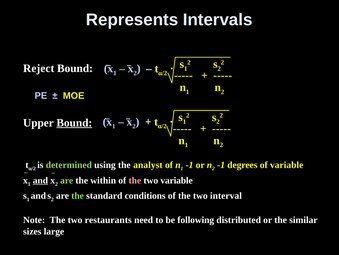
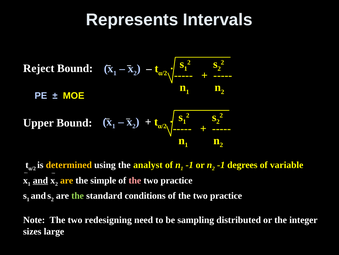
Bound at (74, 122) underline: present -> none
determined colour: light green -> yellow
are at (67, 180) colour: light green -> yellow
within: within -> simple
variable at (177, 180): variable -> practice
interval at (226, 195): interval -> practice
restaurants: restaurants -> redesigning
following: following -> sampling
similar: similar -> integer
